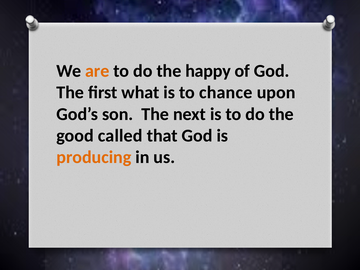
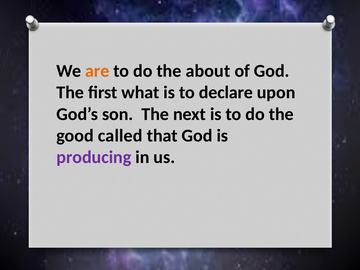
happy: happy -> about
chance: chance -> declare
producing colour: orange -> purple
